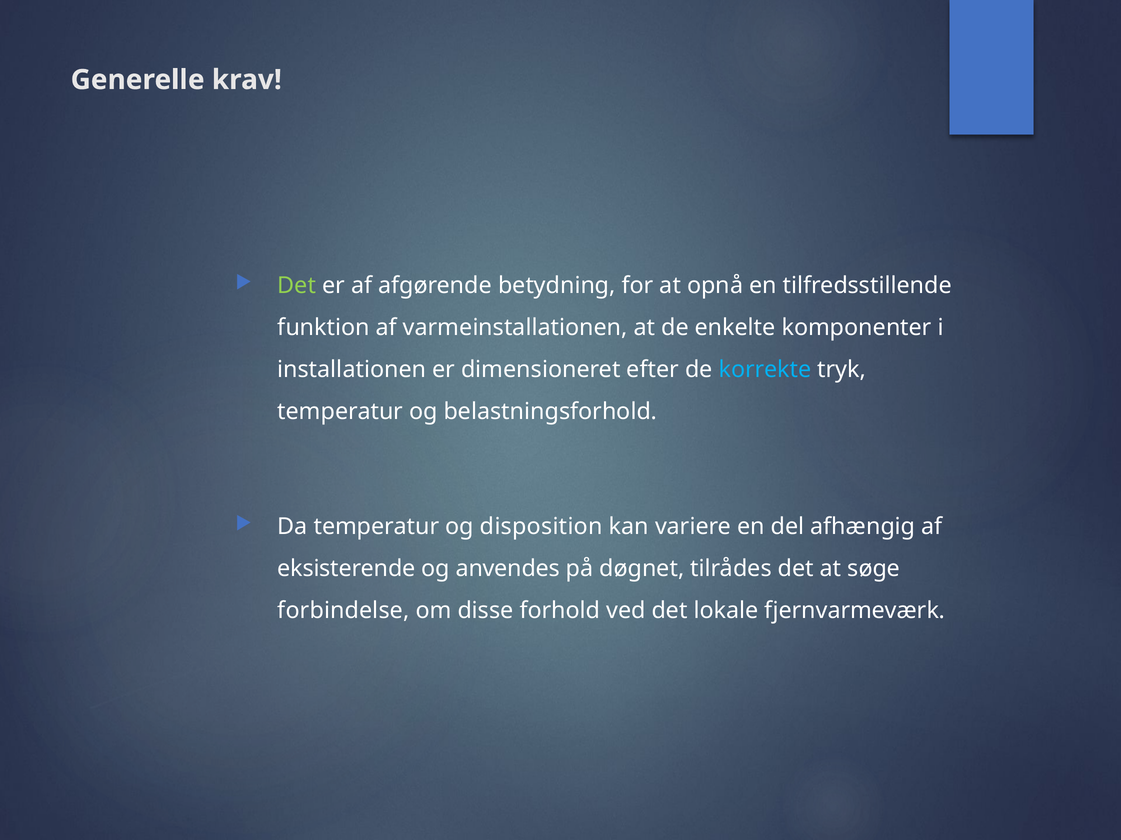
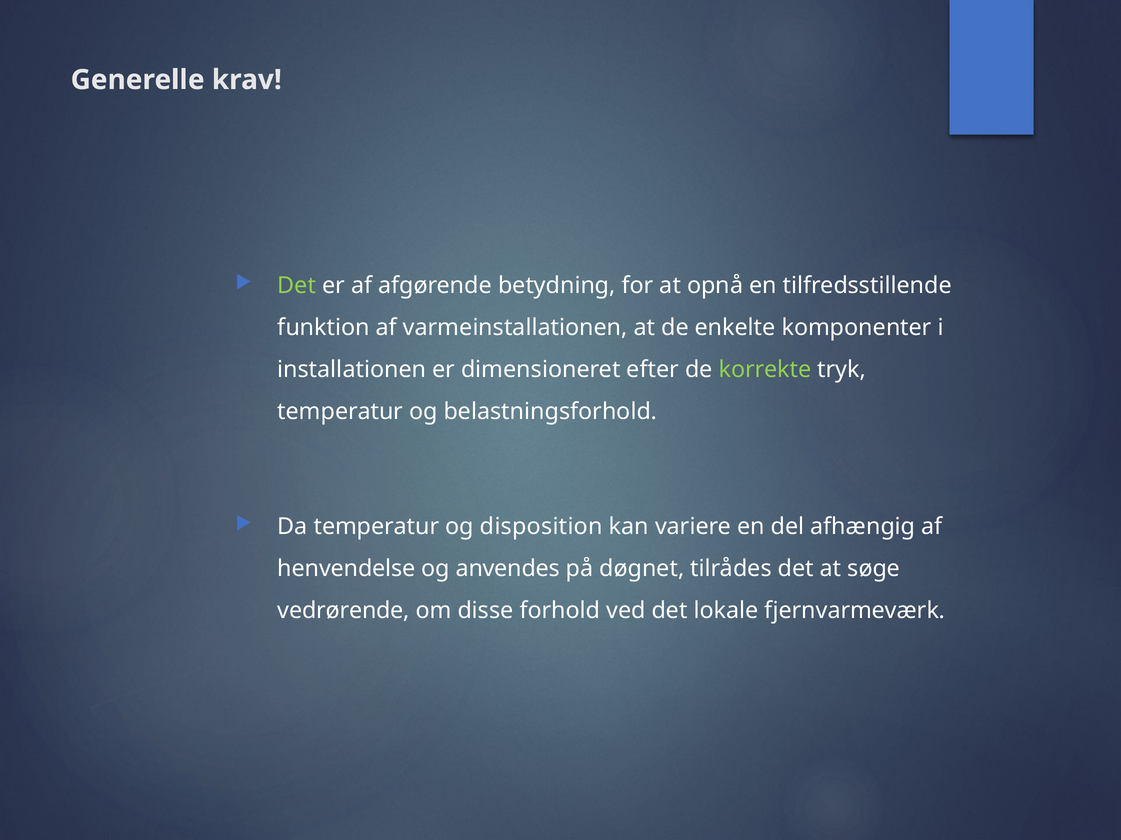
korrekte colour: light blue -> light green
eksisterende: eksisterende -> henvendelse
forbindelse: forbindelse -> vedrørende
